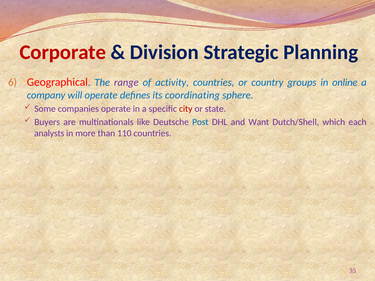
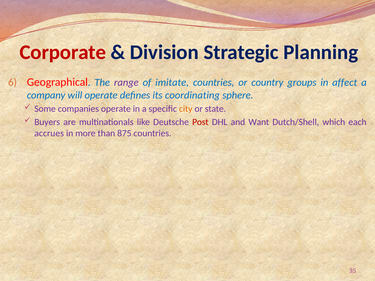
activity: activity -> imitate
online: online -> affect
city colour: red -> orange
Post colour: blue -> red
analysts: analysts -> accrues
110: 110 -> 875
